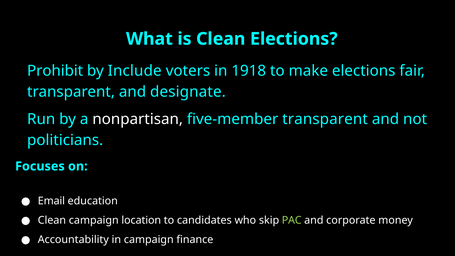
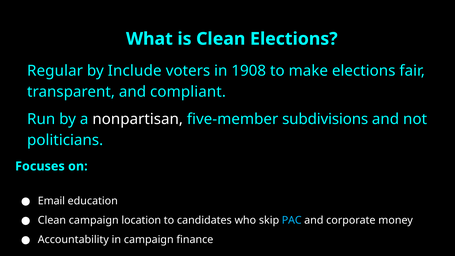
Prohibit: Prohibit -> Regular
1918: 1918 -> 1908
designate: designate -> compliant
five-member transparent: transparent -> subdivisions
PAC colour: light green -> light blue
